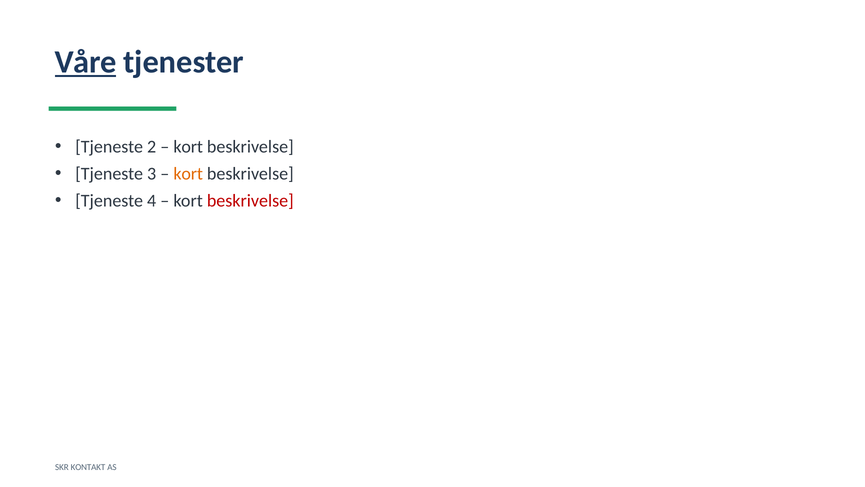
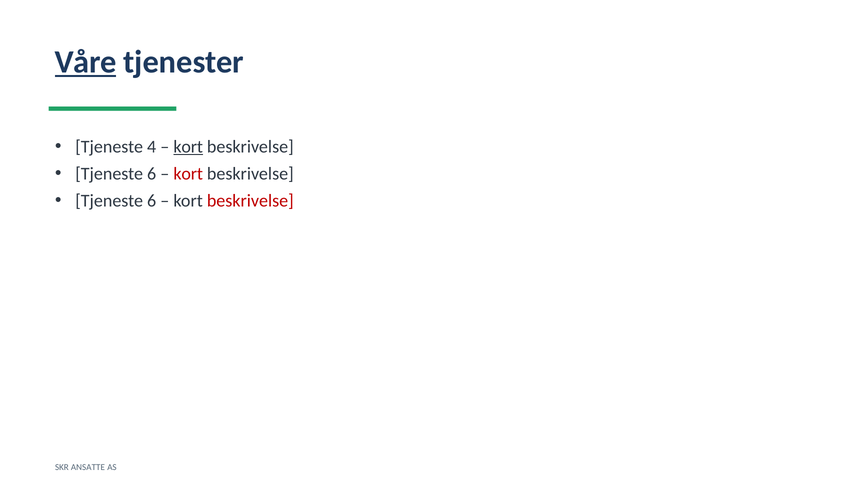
2: 2 -> 4
kort at (188, 147) underline: none -> present
3 at (152, 174): 3 -> 6
kort at (188, 174) colour: orange -> red
4 at (152, 201): 4 -> 6
KONTAKT: KONTAKT -> ANSATTE
